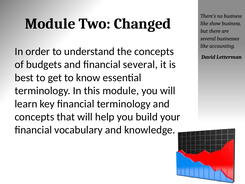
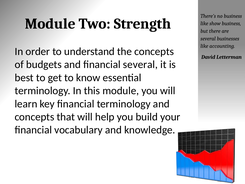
Changed: Changed -> Strength
